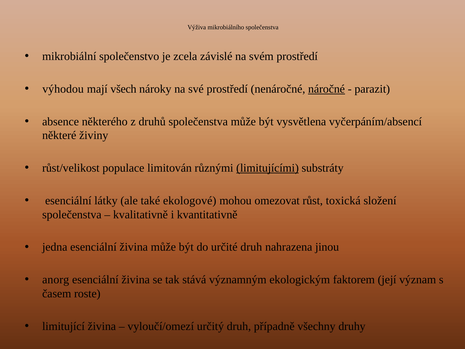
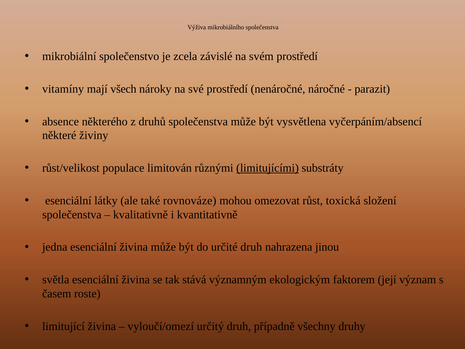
výhodou: výhodou -> vitamíny
náročné underline: present -> none
ekologové: ekologové -> rovnováze
anorg: anorg -> světla
